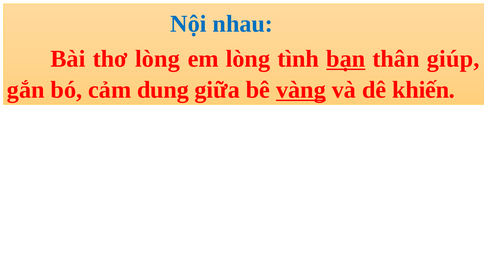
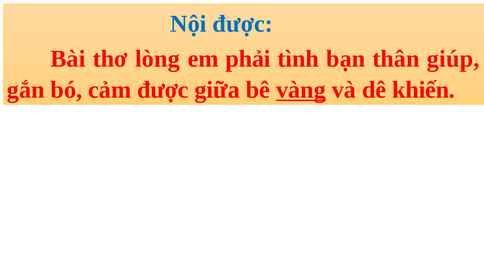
Nội nhau: nhau -> được
em lòng: lòng -> phải
bạn underline: present -> none
cảm dung: dung -> được
